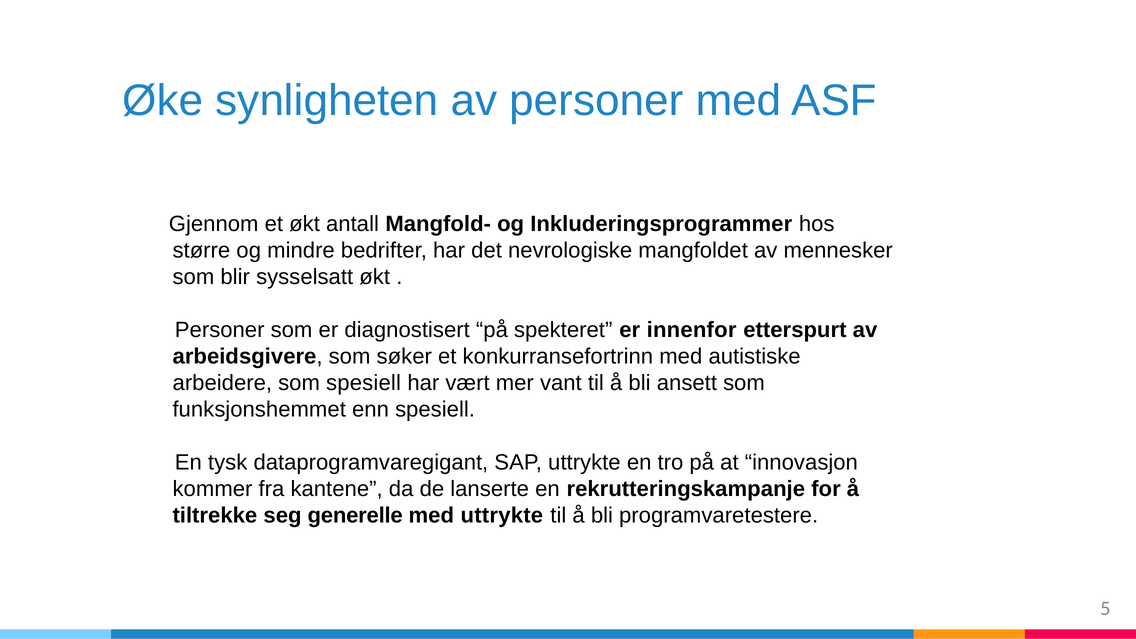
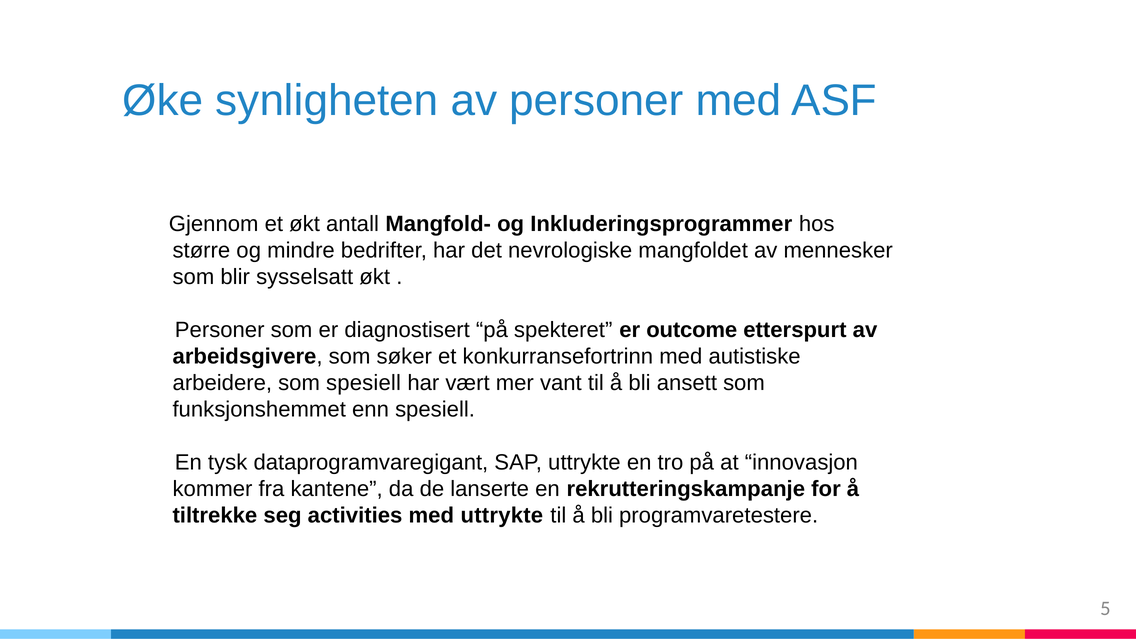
innenfor: innenfor -> outcome
generelle: generelle -> activities
